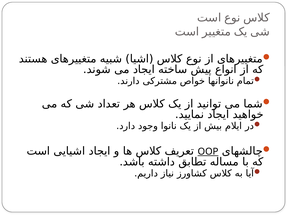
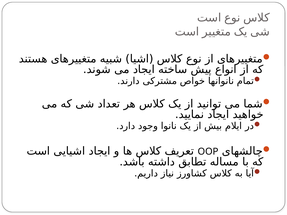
OOP underline: present -> none
